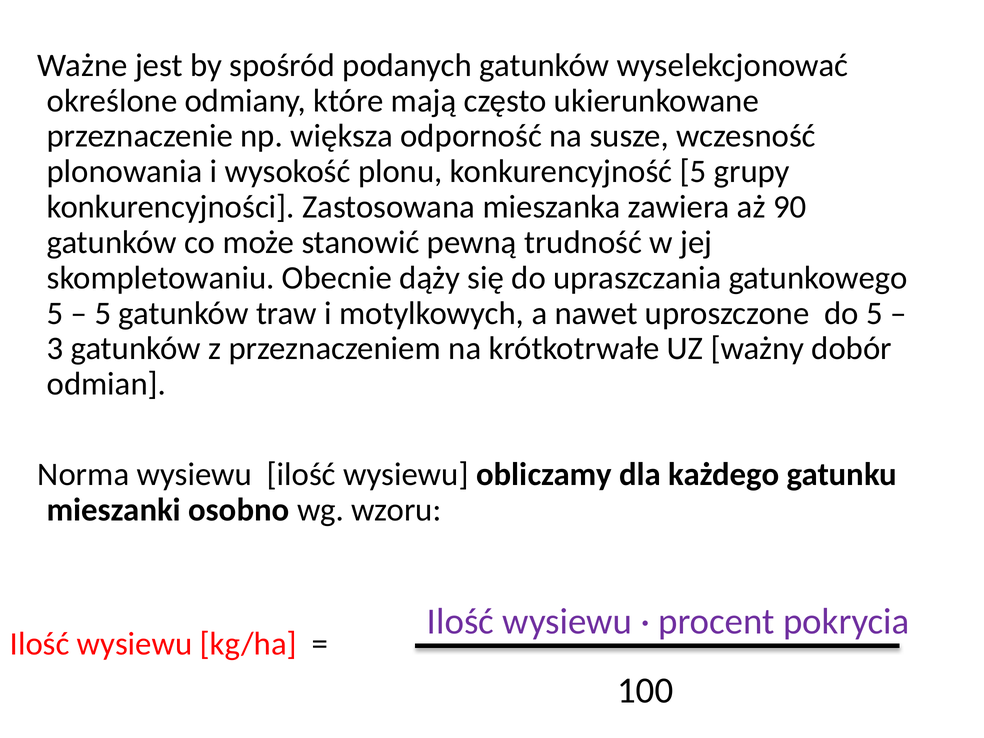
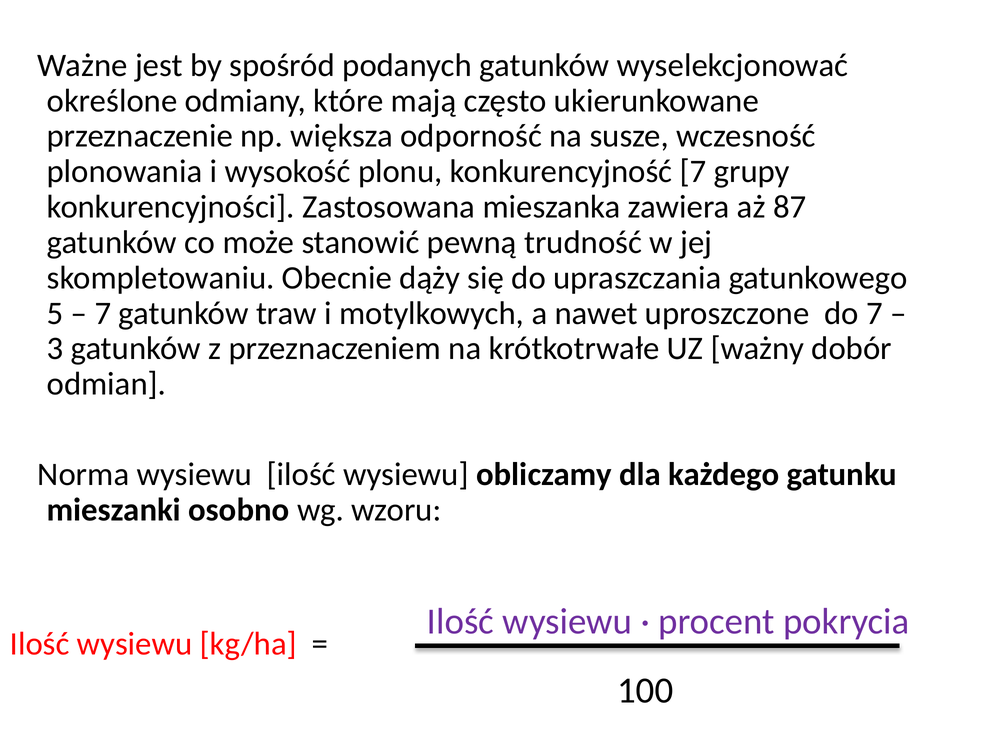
konkurencyjność 5: 5 -> 7
90: 90 -> 87
5 at (103, 313): 5 -> 7
do 5: 5 -> 7
